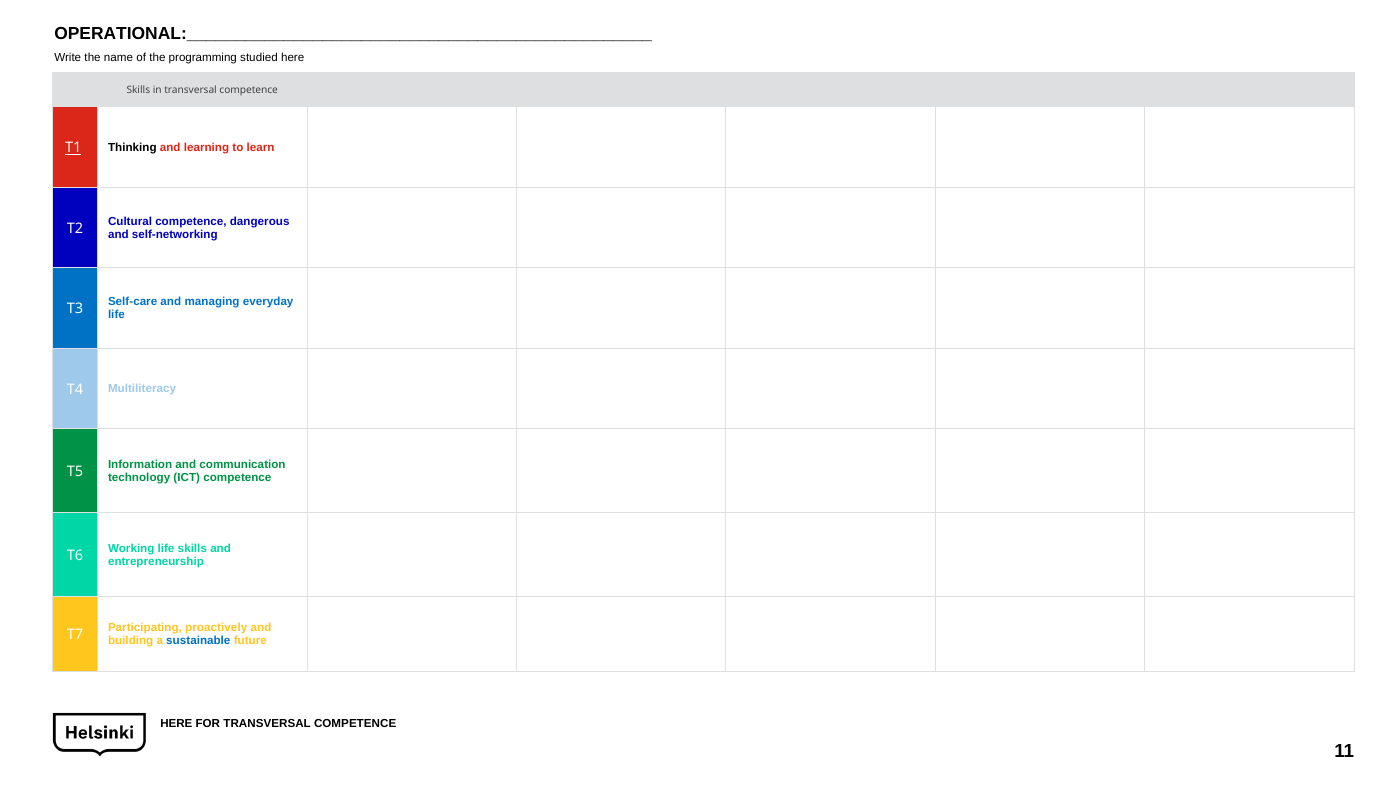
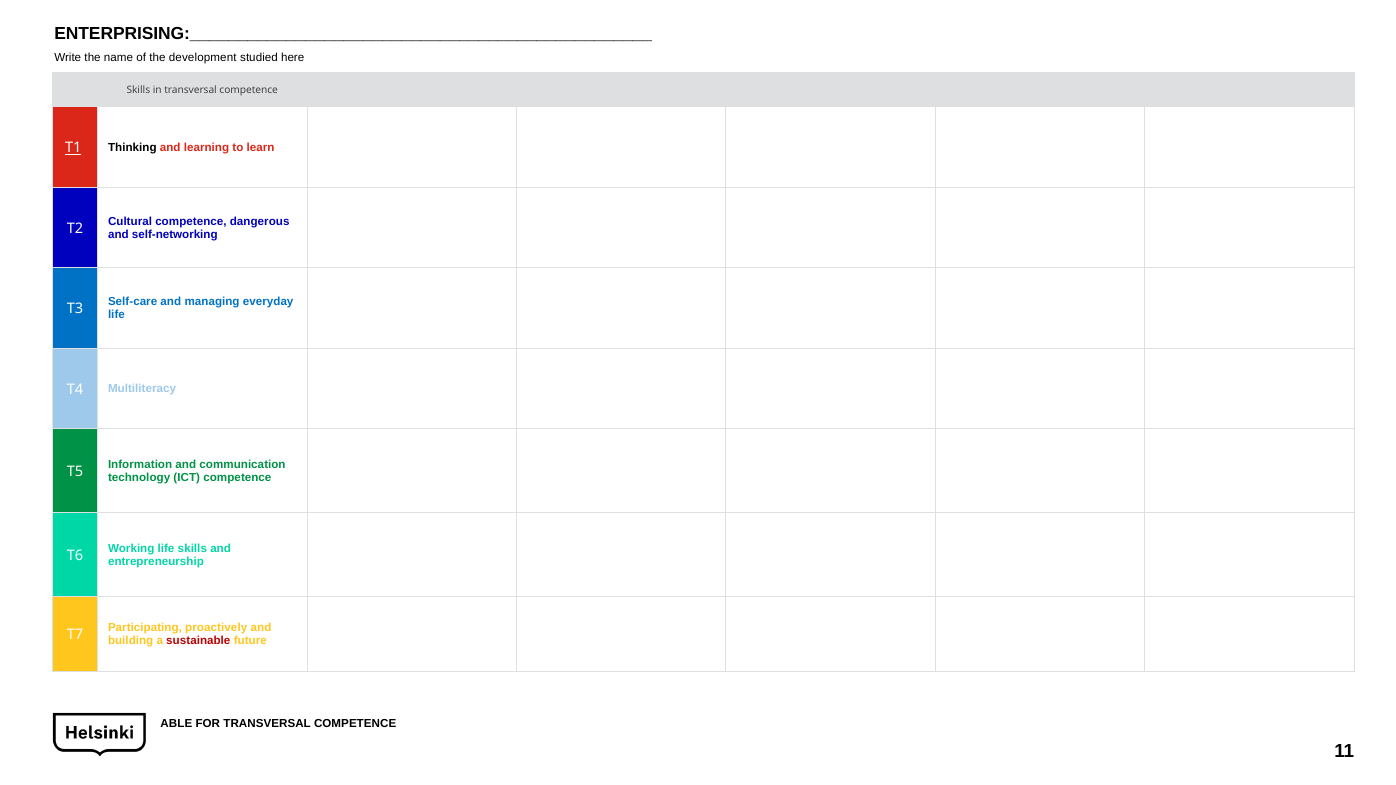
OPERATIONAL:________________________________________________: OPERATIONAL:________________________________________________ -> ENTERPRISING:________________________________________________
programming: programming -> development
sustainable colour: blue -> red
HERE at (176, 724): HERE -> ABLE
